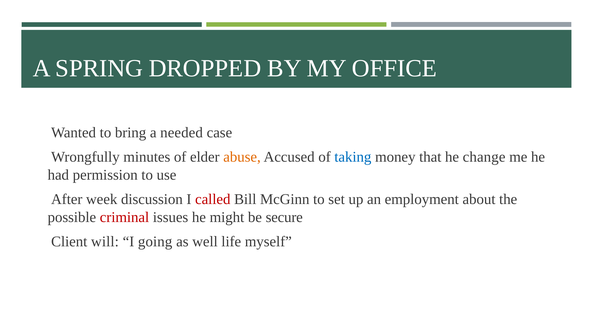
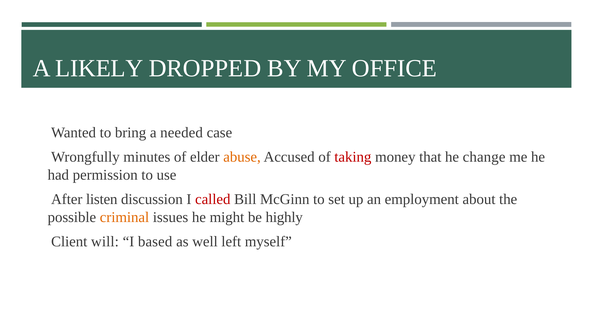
SPRING: SPRING -> LIKELY
taking colour: blue -> red
week: week -> listen
criminal colour: red -> orange
secure: secure -> highly
going: going -> based
life: life -> left
